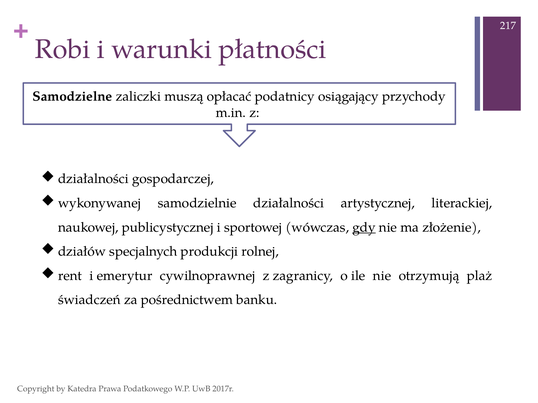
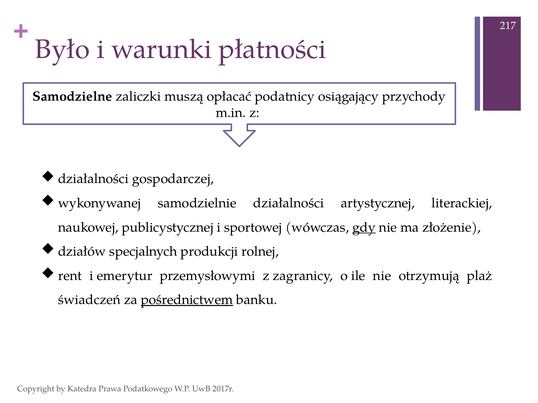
Robi: Robi -> Było
cywilnoprawnej: cywilnoprawnej -> przemysłowymi
pośrednictwem underline: none -> present
